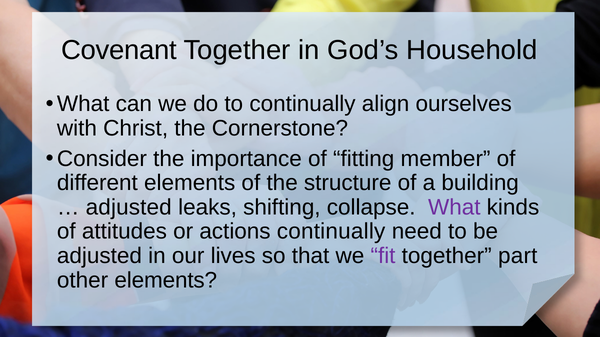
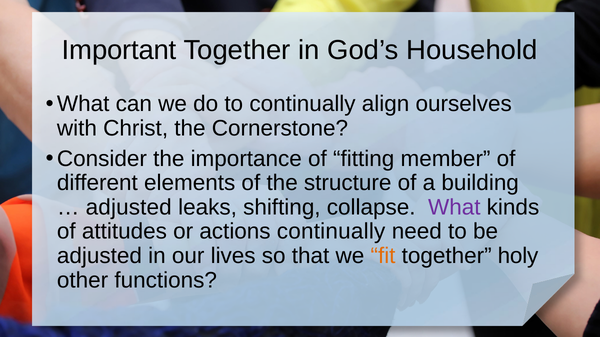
Covenant: Covenant -> Important
fit colour: purple -> orange
part: part -> holy
other elements: elements -> functions
